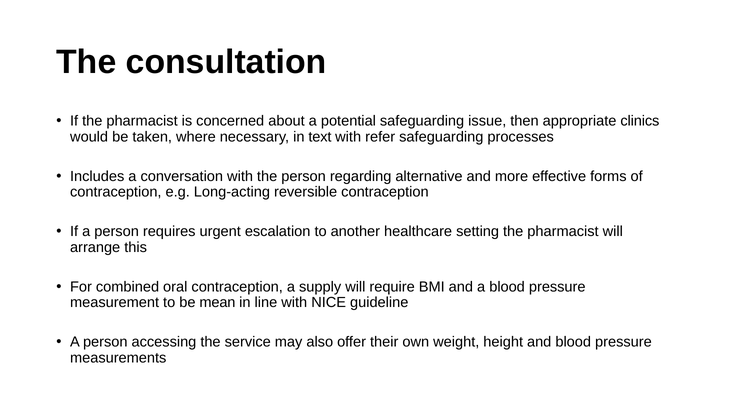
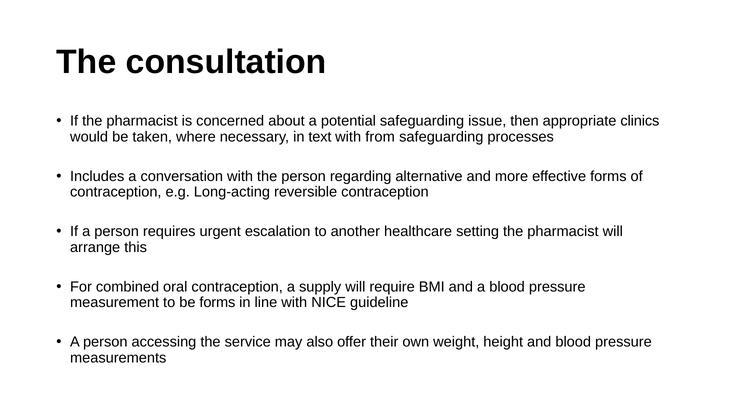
refer: refer -> from
be mean: mean -> forms
